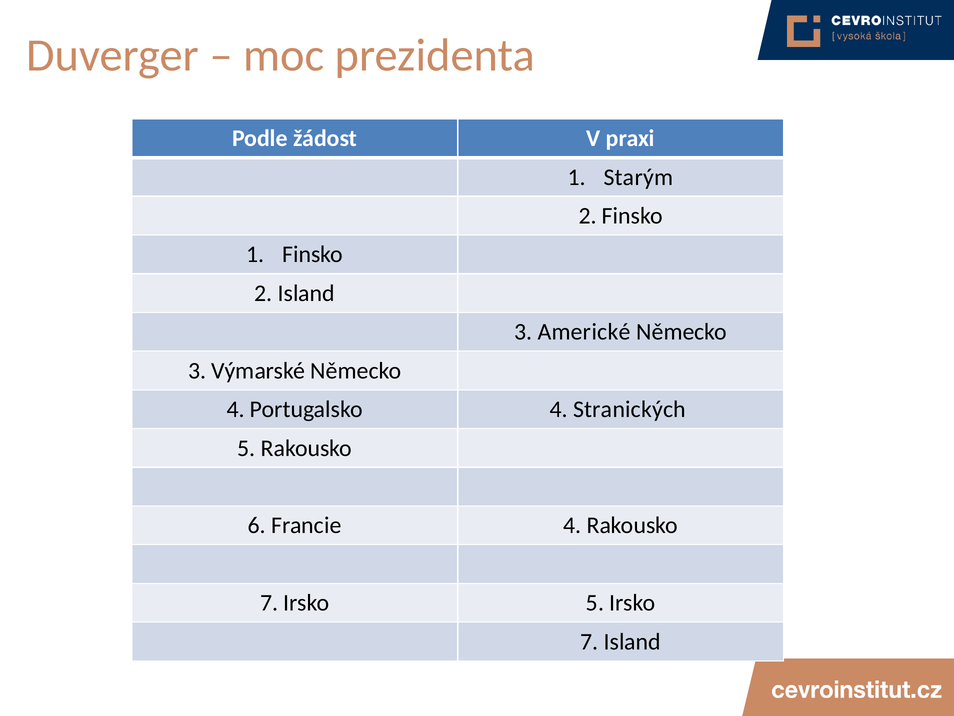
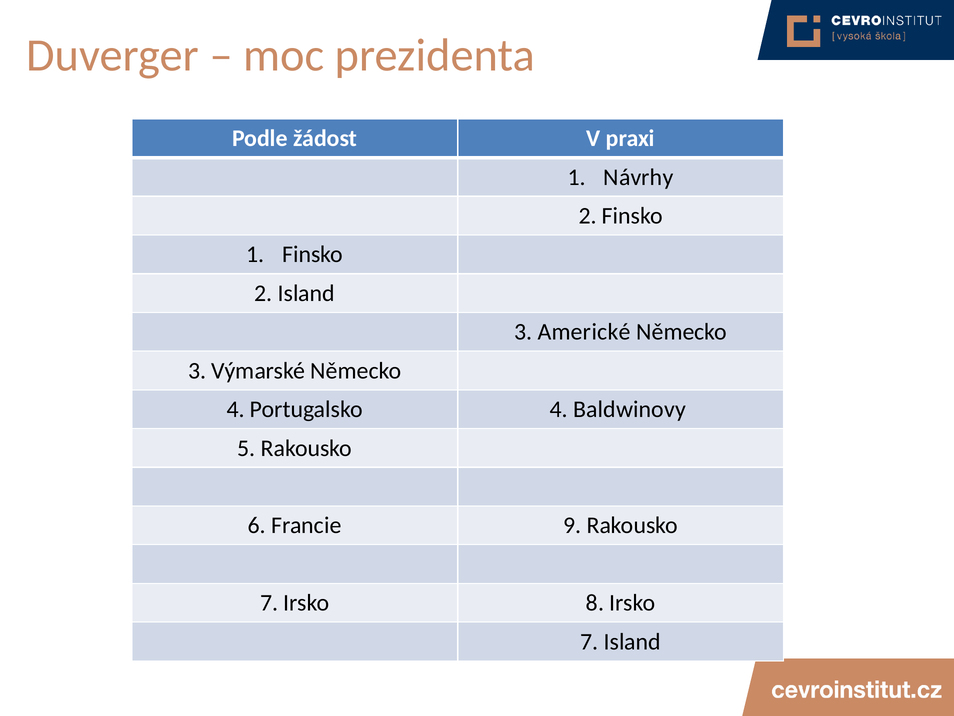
Starým: Starým -> Návrhy
Stranických: Stranických -> Baldwinovy
Francie 4: 4 -> 9
Irsko 5: 5 -> 8
